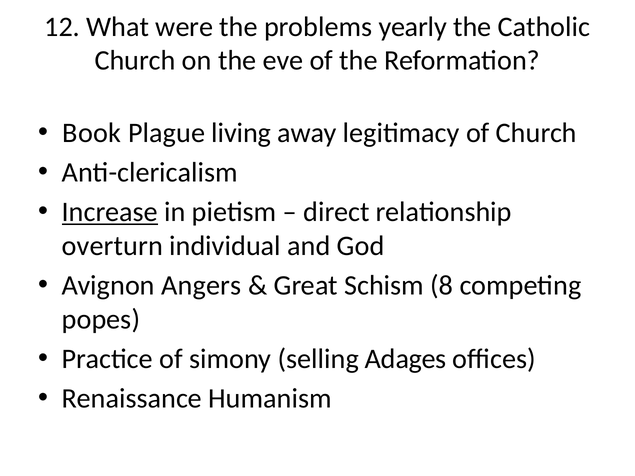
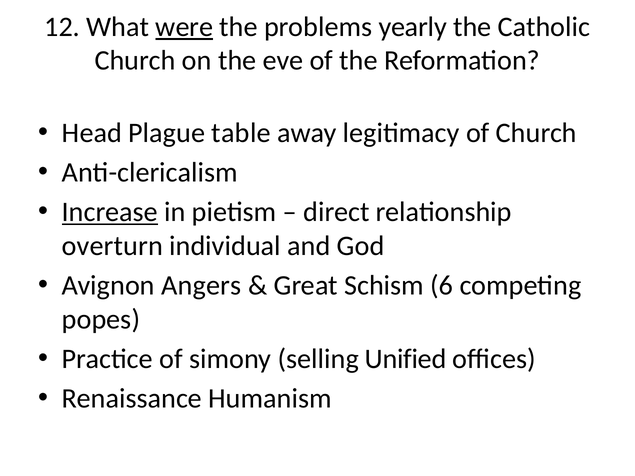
were underline: none -> present
Book: Book -> Head
living: living -> table
8: 8 -> 6
Adages: Adages -> Unified
